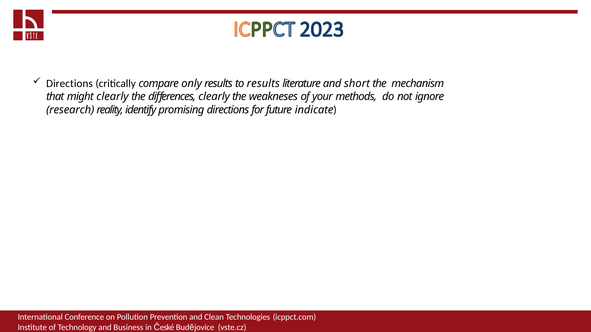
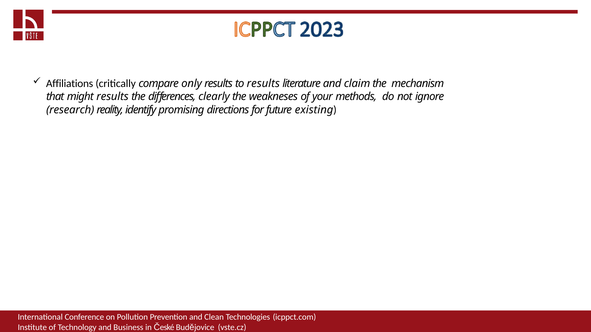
Directions at (69, 84): Directions -> Affiliations
short: short -> claim
might clearly: clearly -> results
indicate: indicate -> existing
